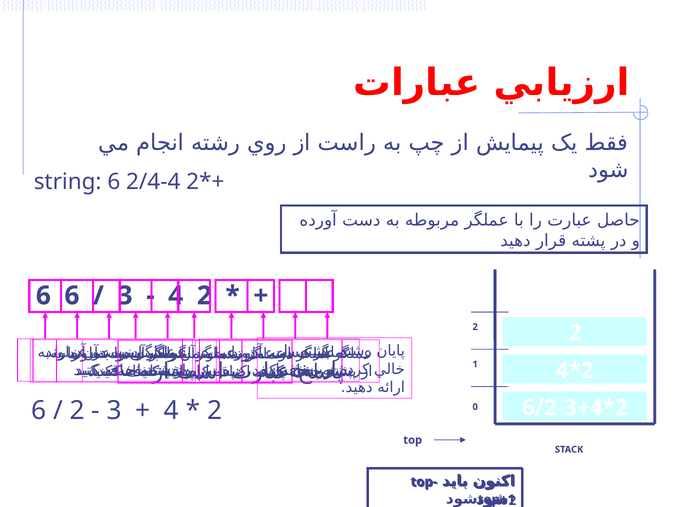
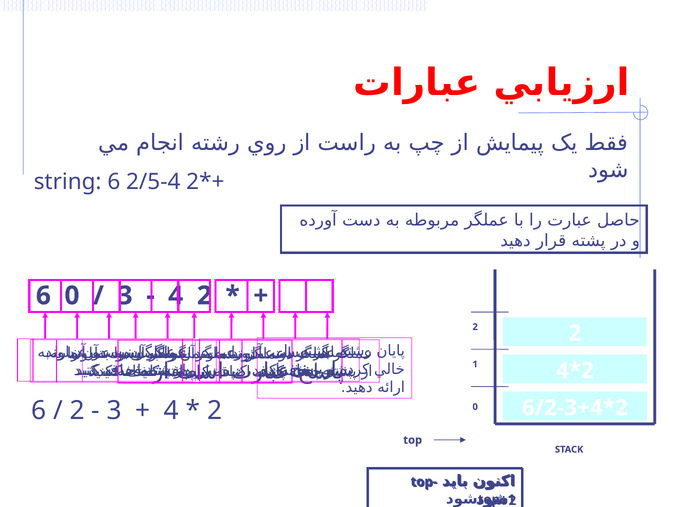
2/4-4: 2/4-4 -> 2/5-4
6 6: 6 -> 0
